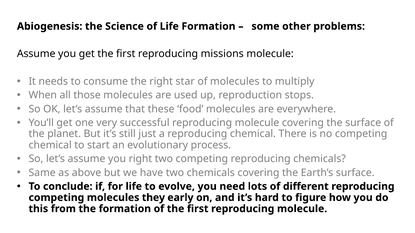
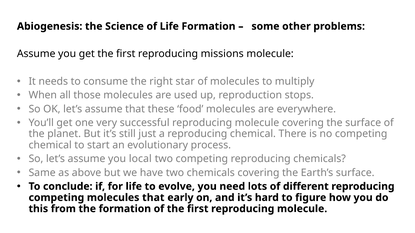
you right: right -> local
molecules they: they -> that
